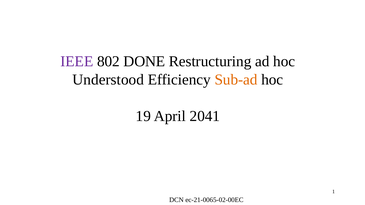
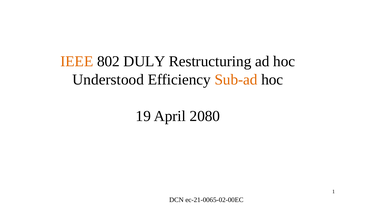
IEEE colour: purple -> orange
DONE: DONE -> DULY
2041: 2041 -> 2080
